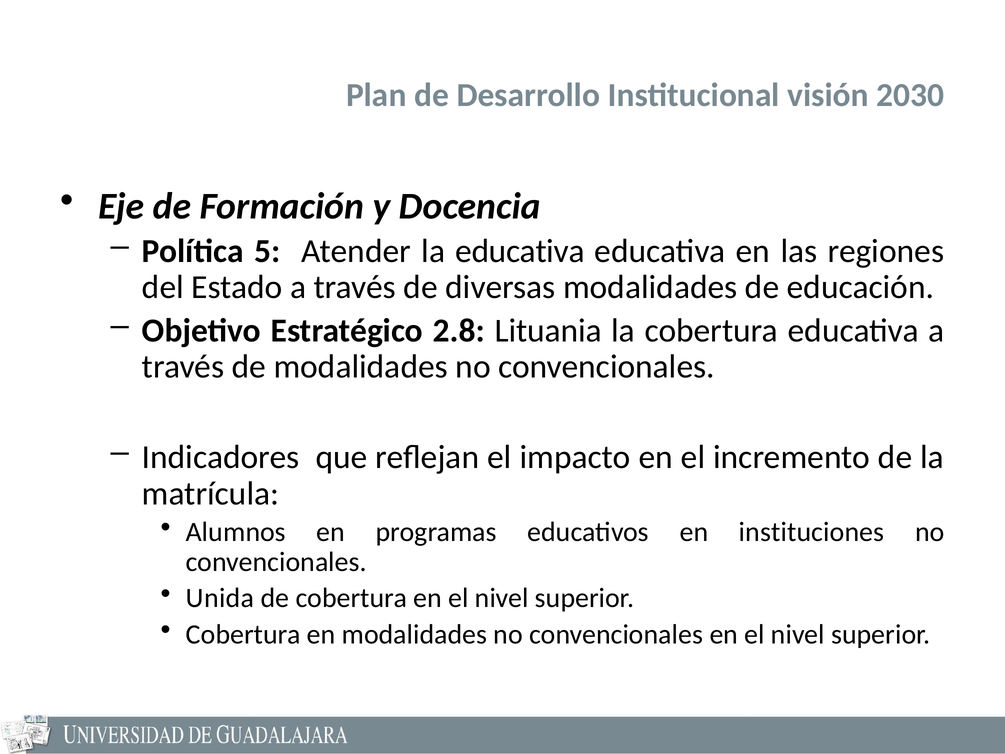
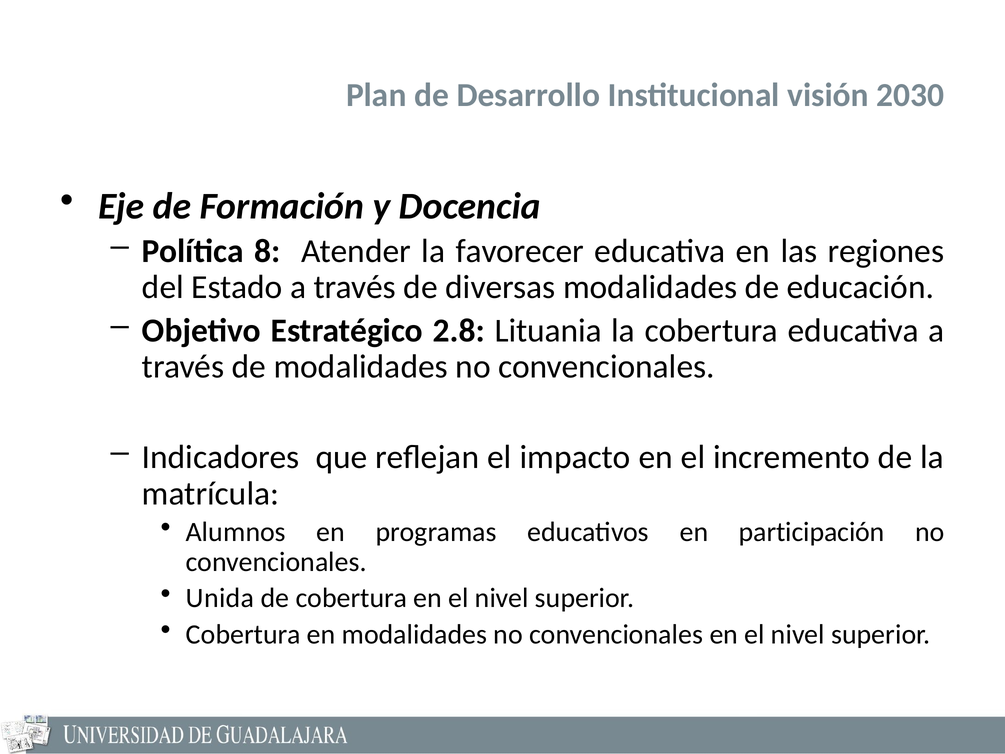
5: 5 -> 8
la educativa: educativa -> favorecer
instituciones: instituciones -> participación
